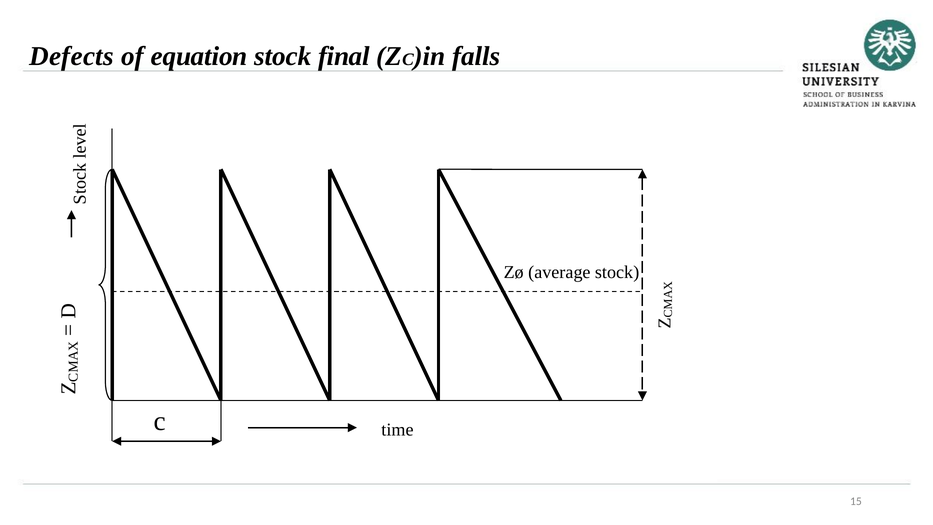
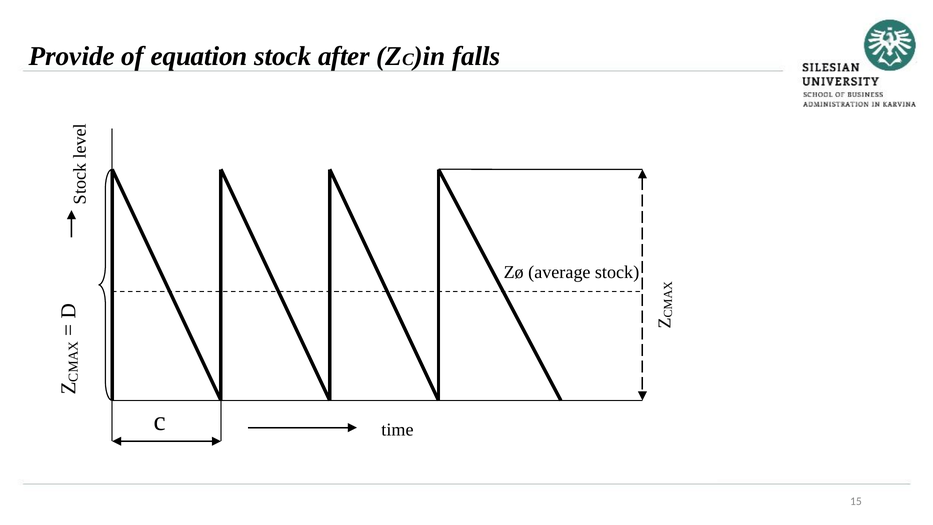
Defects: Defects -> Provide
final: final -> after
